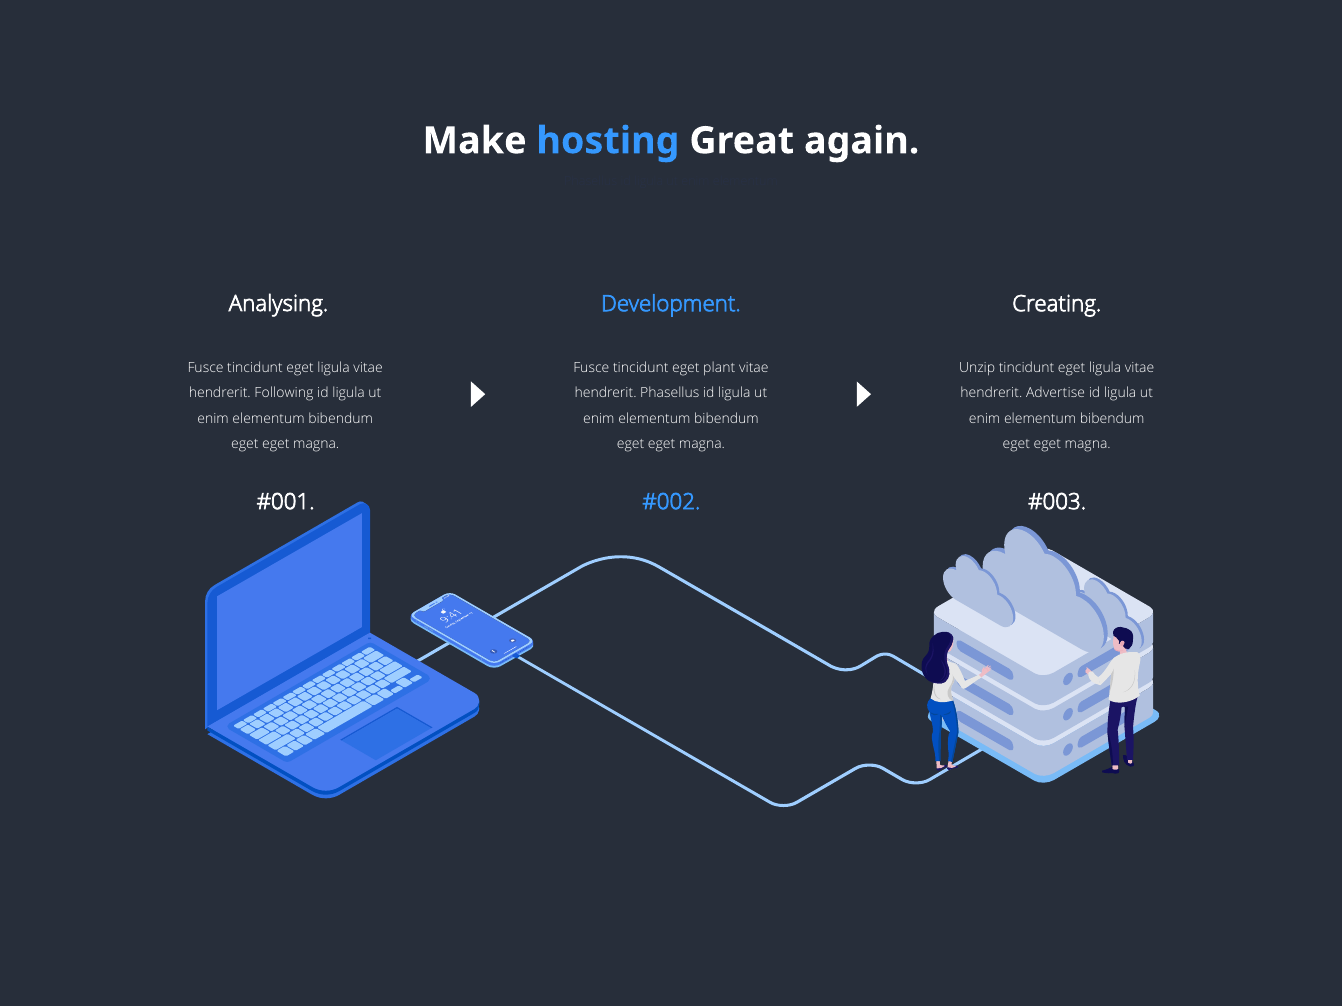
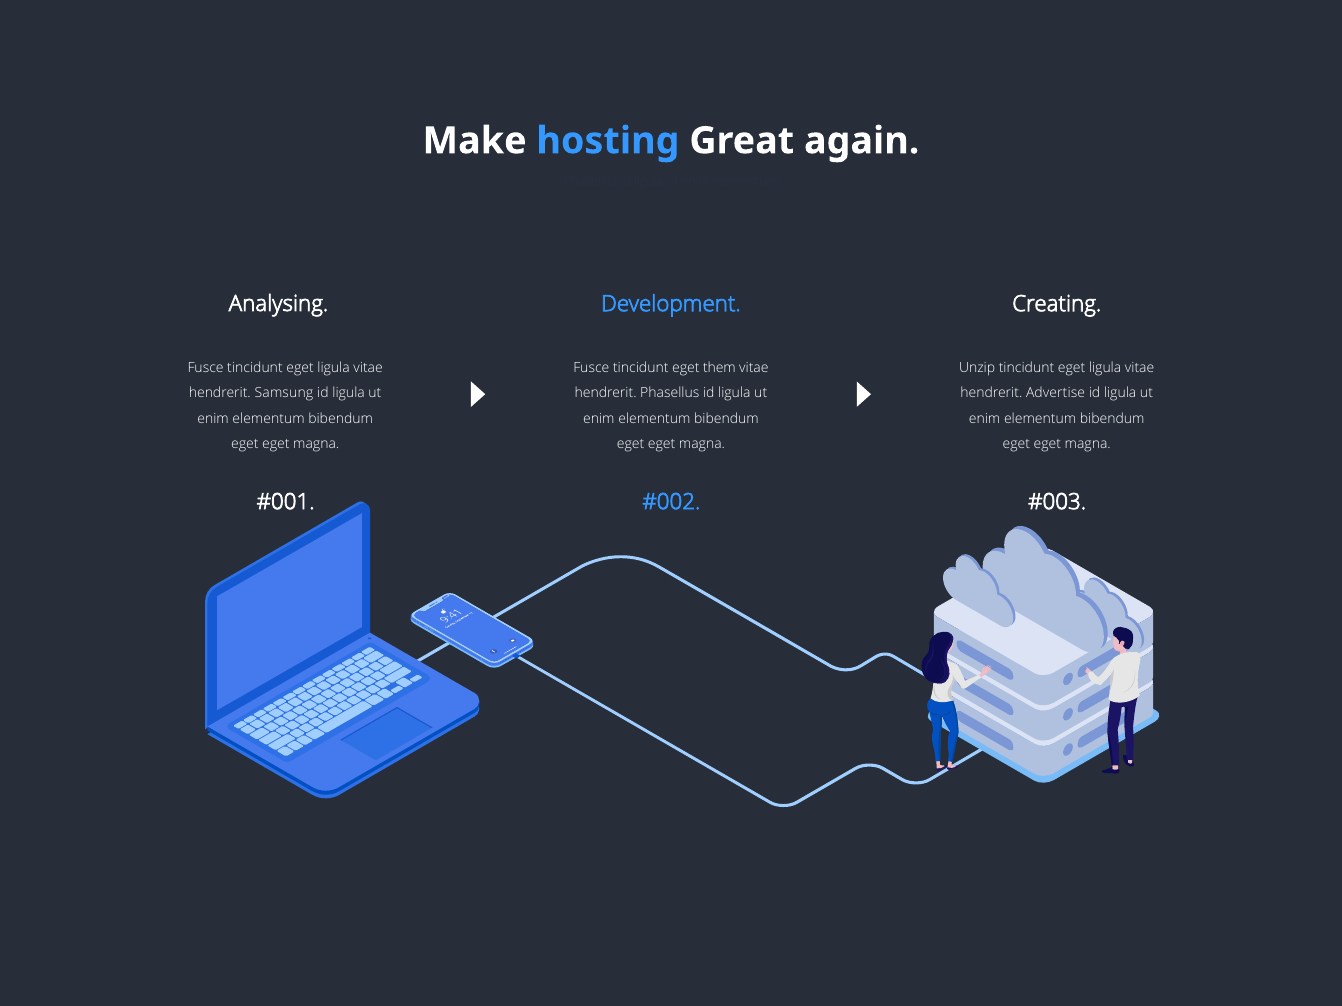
plant: plant -> them
Following: Following -> Samsung
